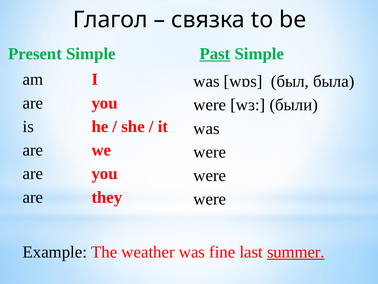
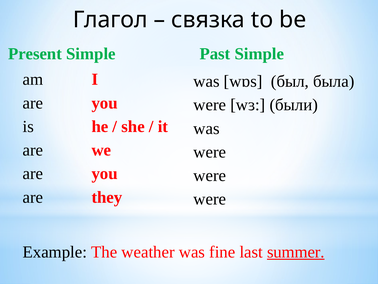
Past underline: present -> none
